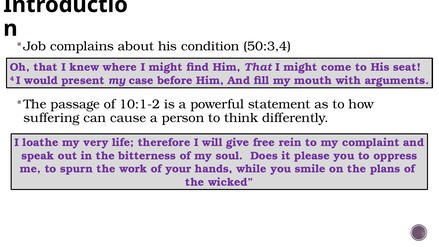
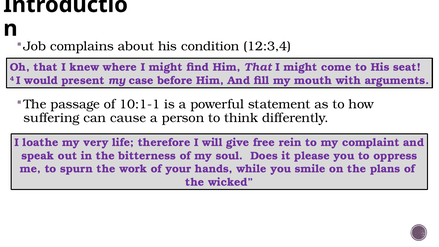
50:3,4: 50:3,4 -> 12:3,4
10:1-2: 10:1-2 -> 10:1-1
